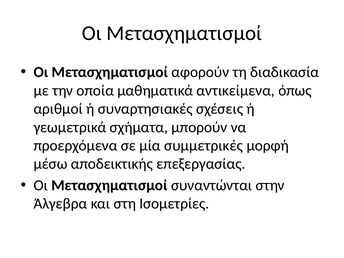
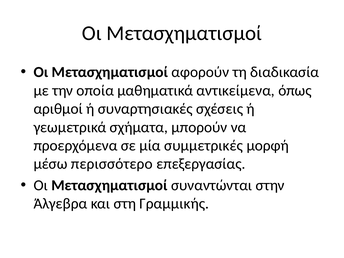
αποδεικτικής: αποδεικτικής -> περισσότερο
Ισομετρίες: Ισομετρίες -> Γραμμικής
